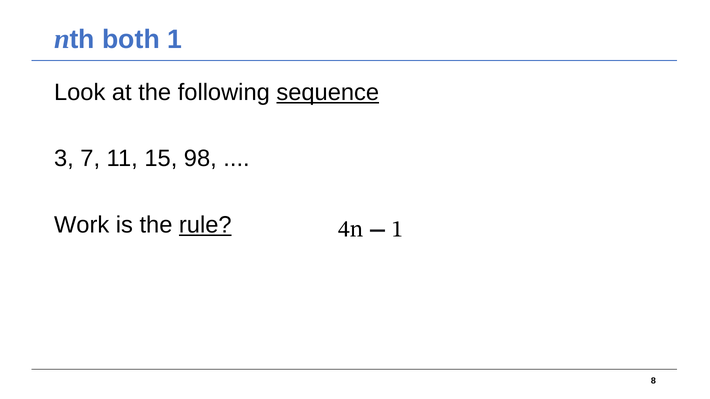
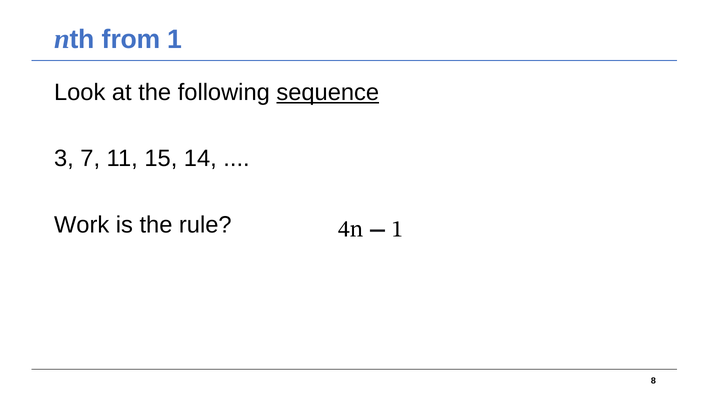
both: both -> from
98: 98 -> 14
rule underline: present -> none
